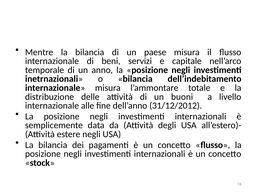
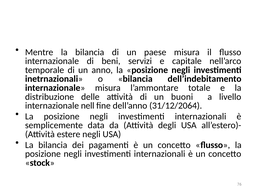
alle: alle -> nell
31/12/2012: 31/12/2012 -> 31/12/2064
